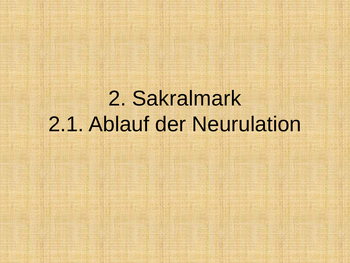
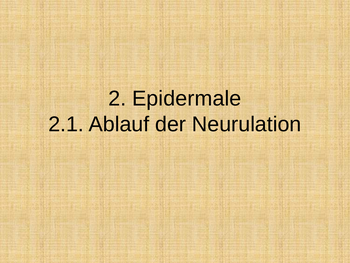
Sakralmark: Sakralmark -> Epidermale
